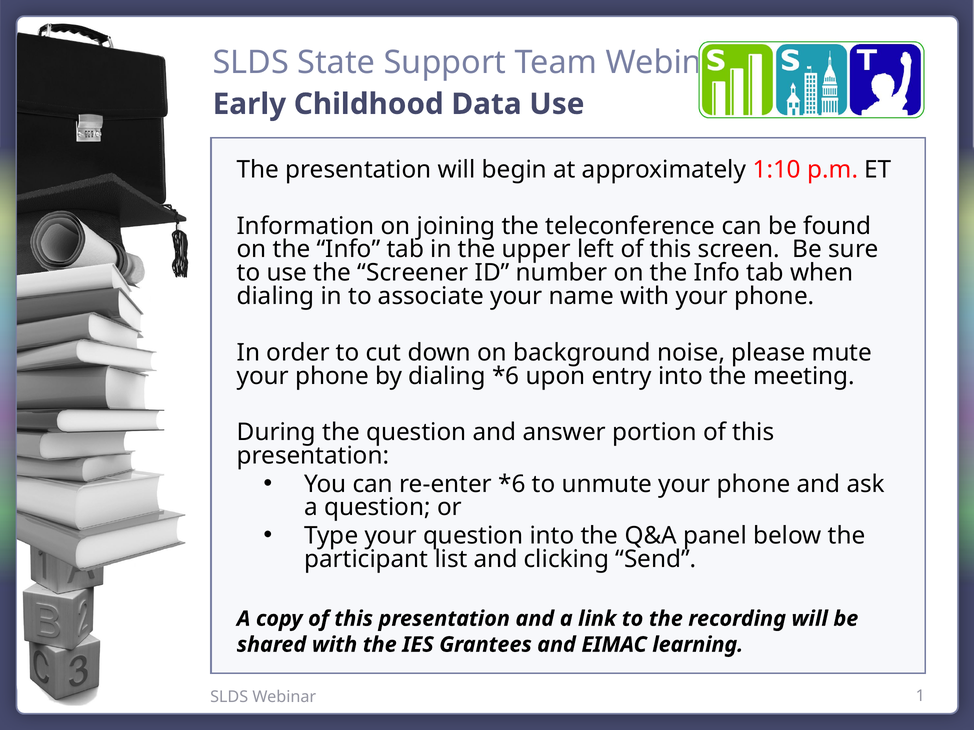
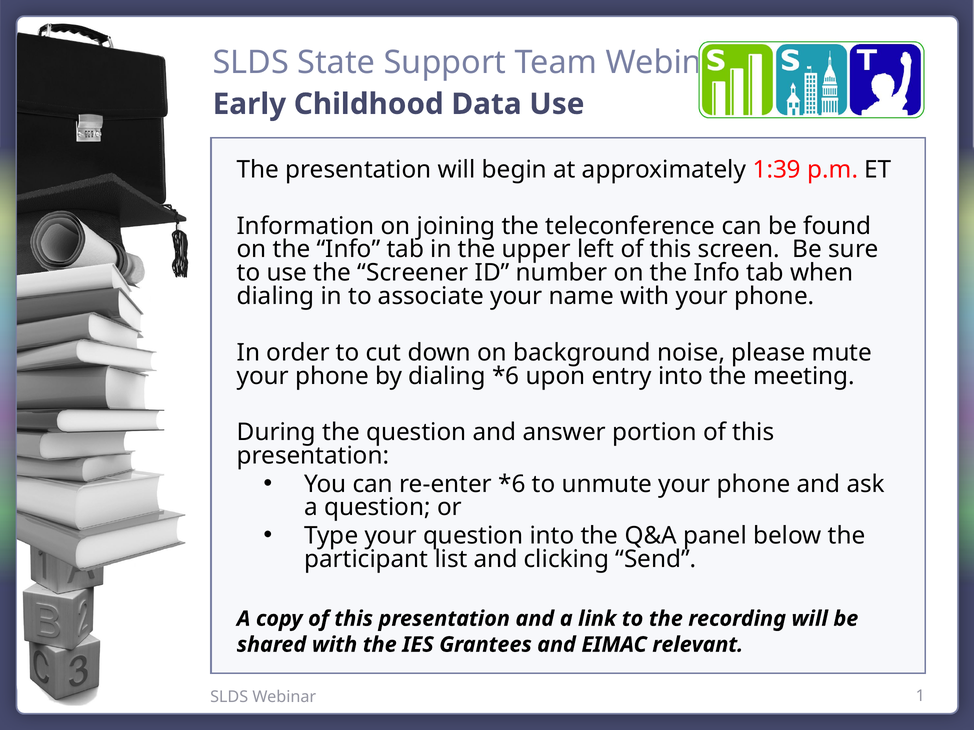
1:10: 1:10 -> 1:39
learning: learning -> relevant
